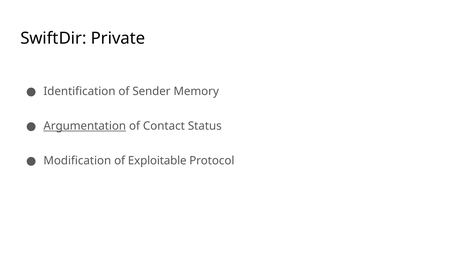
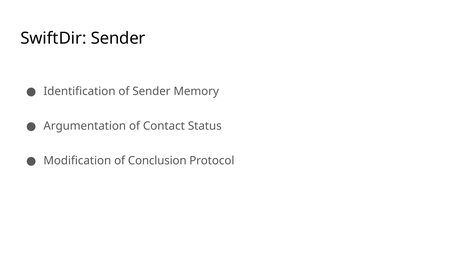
SwiftDir Private: Private -> Sender
Argumentation underline: present -> none
Exploitable: Exploitable -> Conclusion
